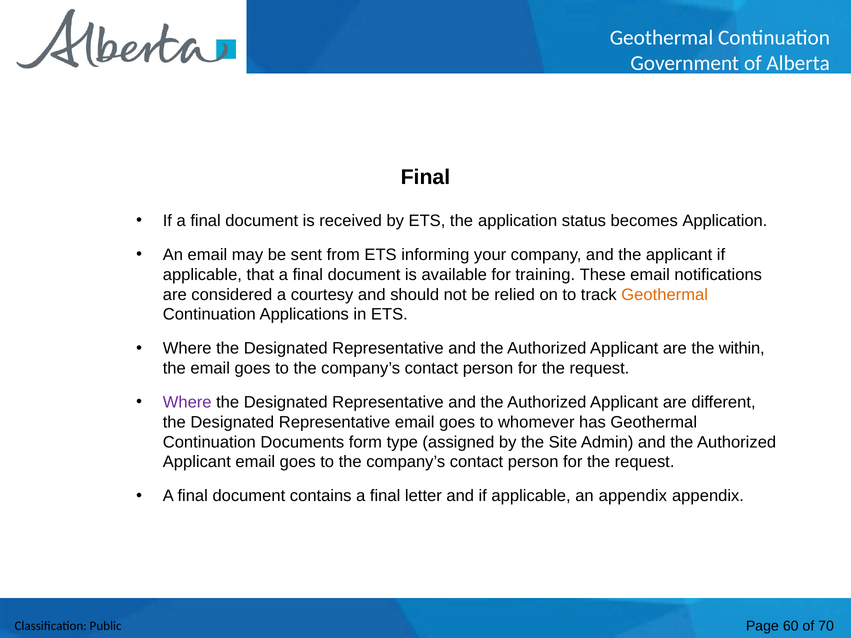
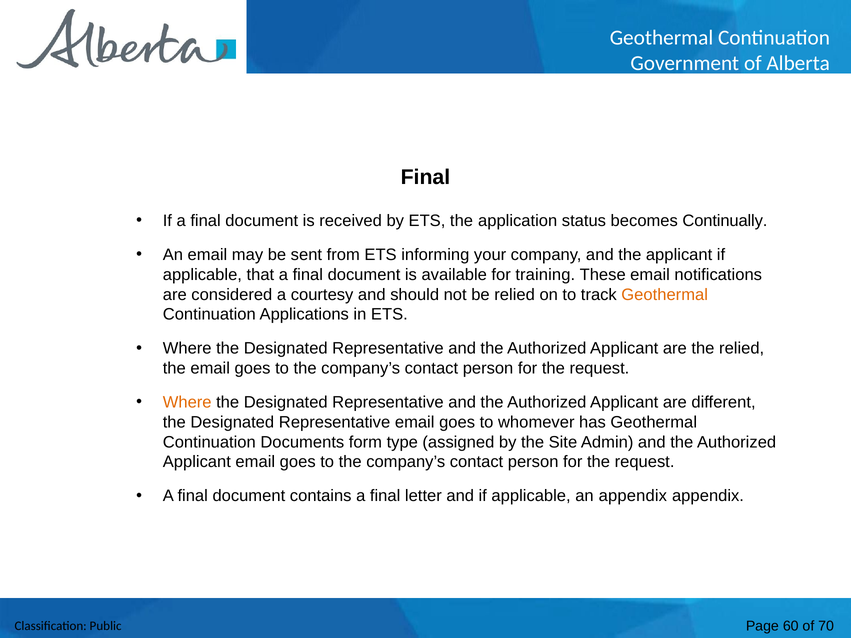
becomes Application: Application -> Continually
the within: within -> relied
Where at (187, 402) colour: purple -> orange
